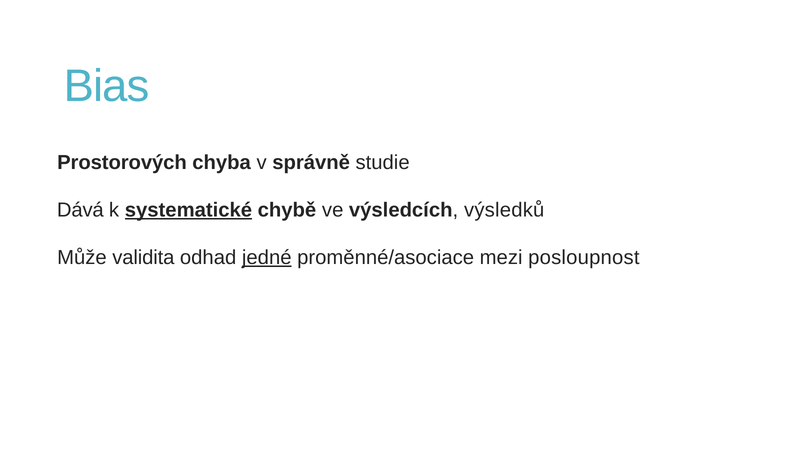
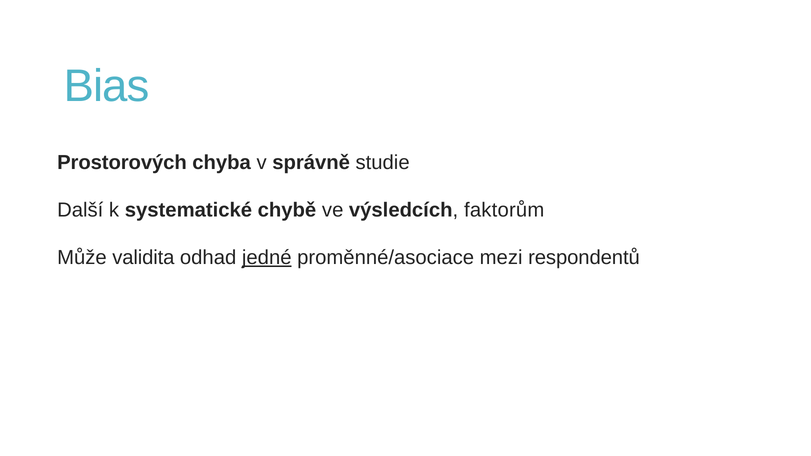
Dává: Dává -> Další
systematické underline: present -> none
výsledků: výsledků -> faktorům
posloupnost: posloupnost -> respondentů
